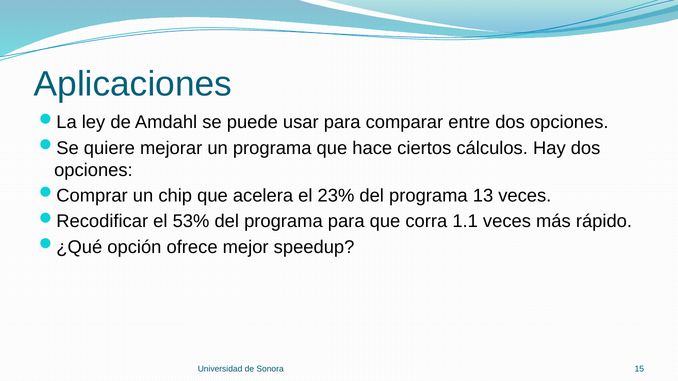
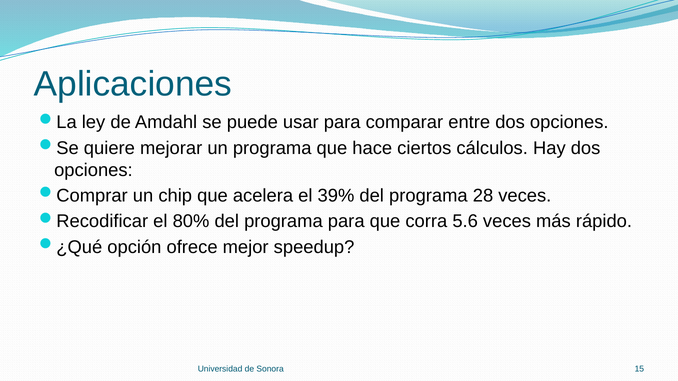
23%: 23% -> 39%
13: 13 -> 28
53%: 53% -> 80%
1.1: 1.1 -> 5.6
